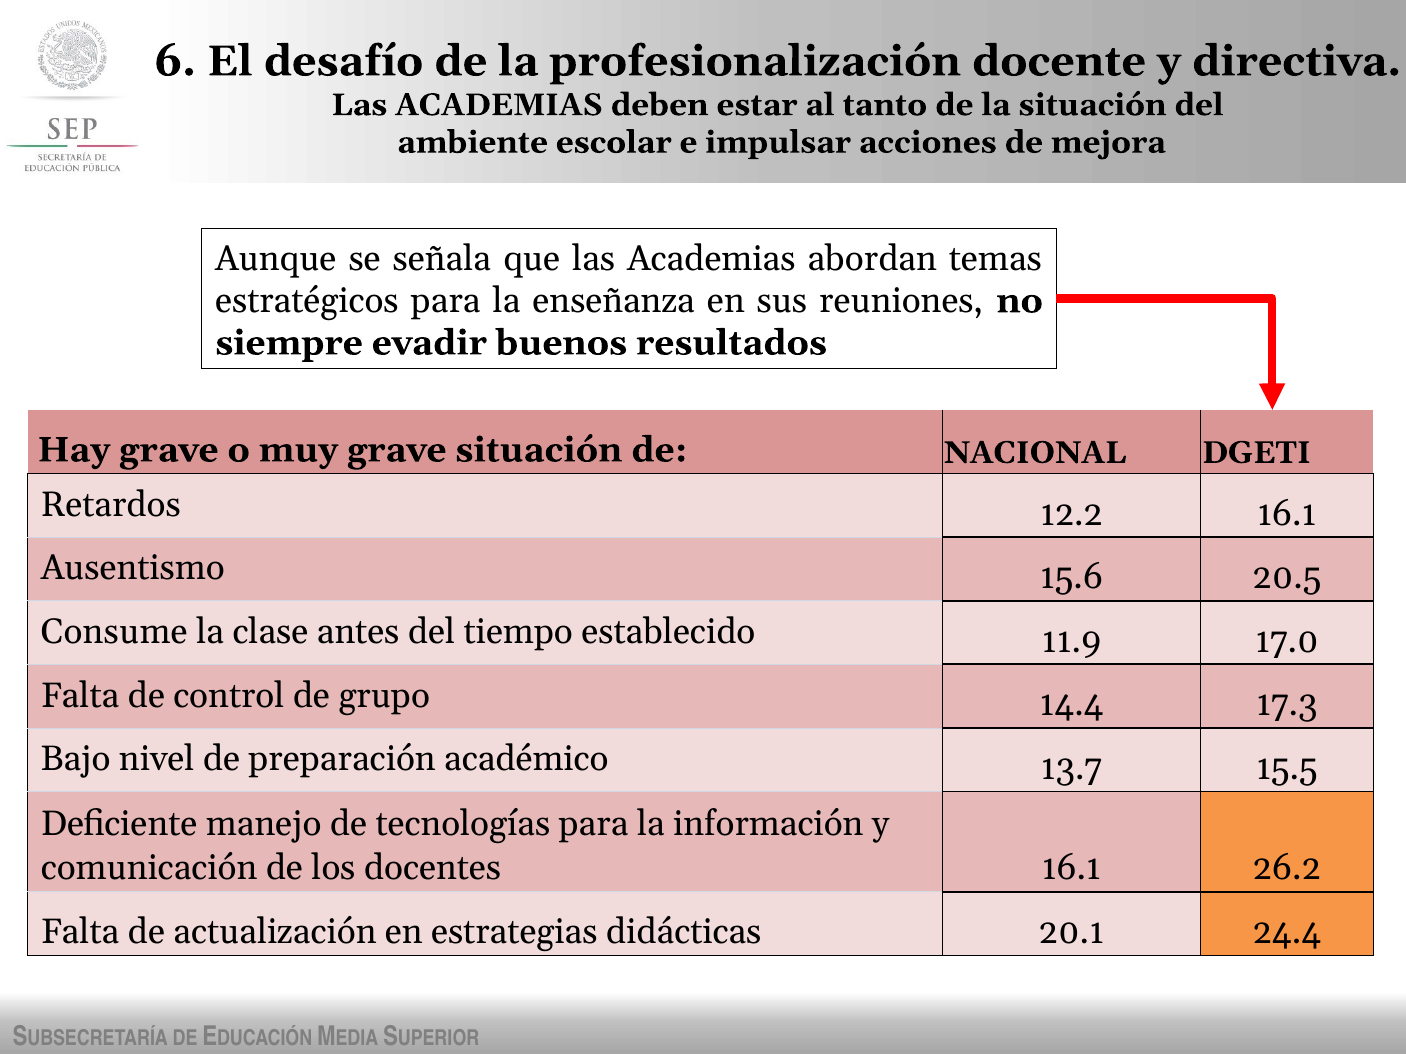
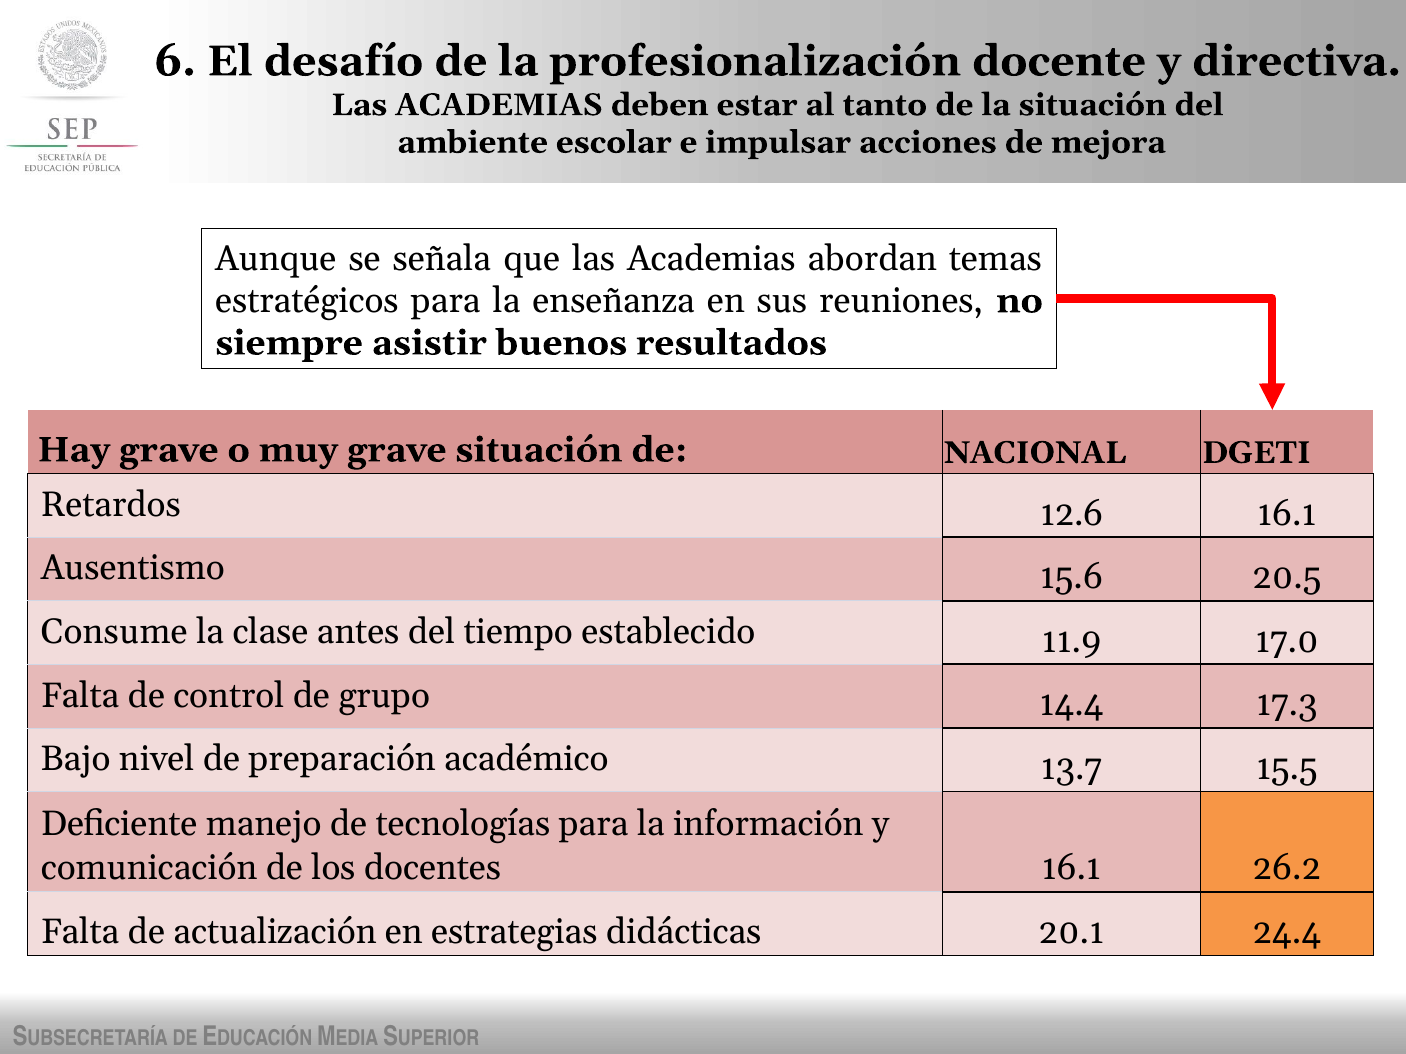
evadir: evadir -> asistir
12.2: 12.2 -> 12.6
